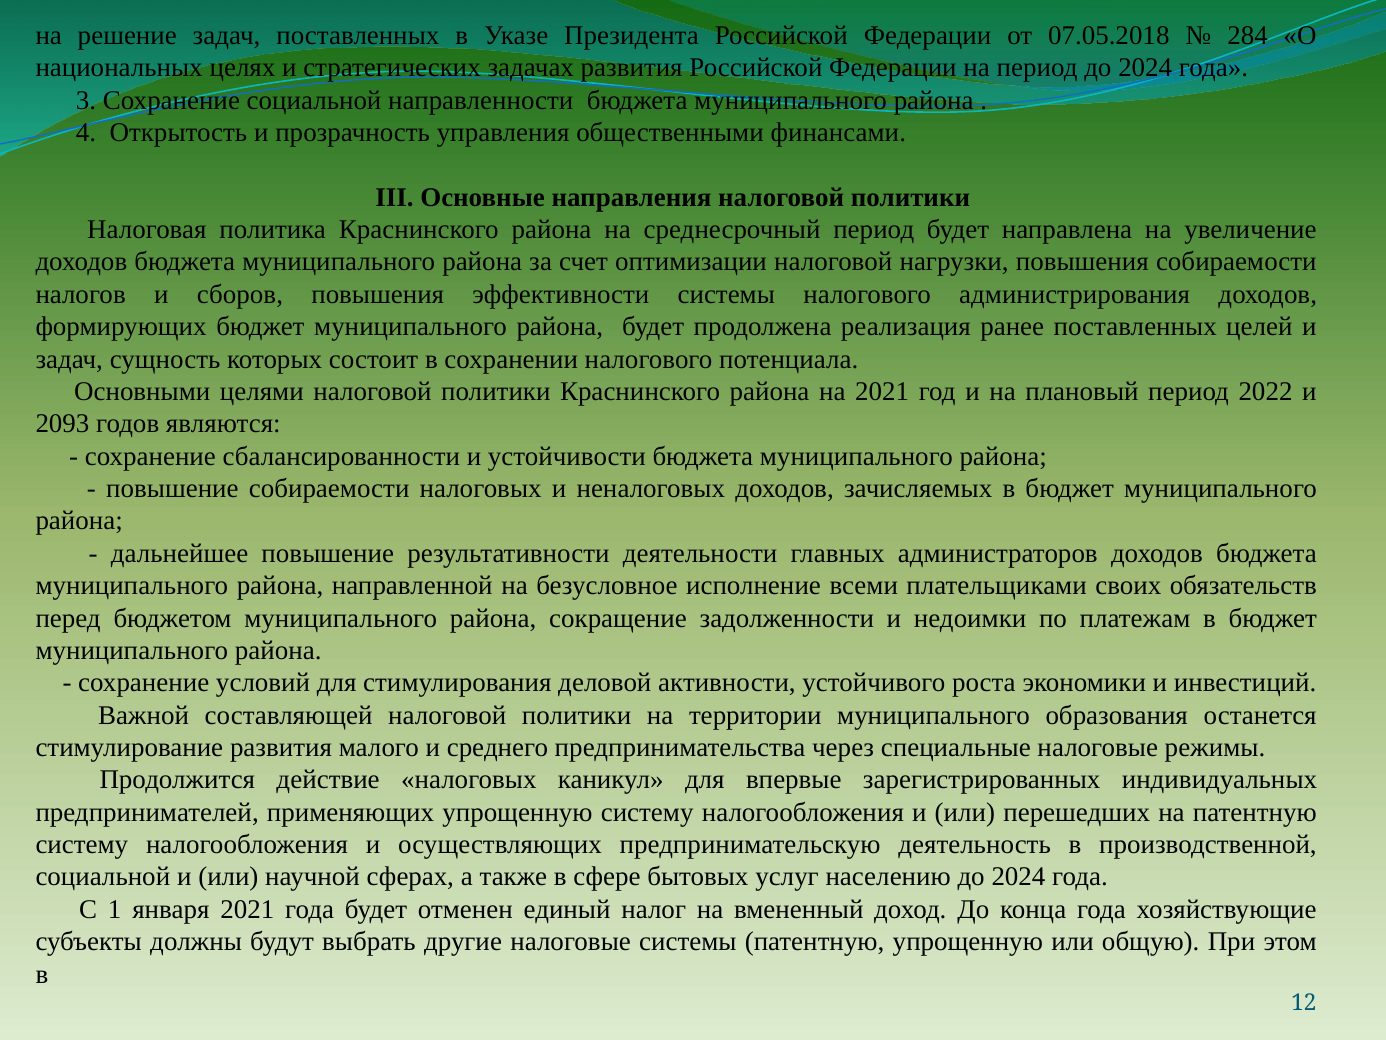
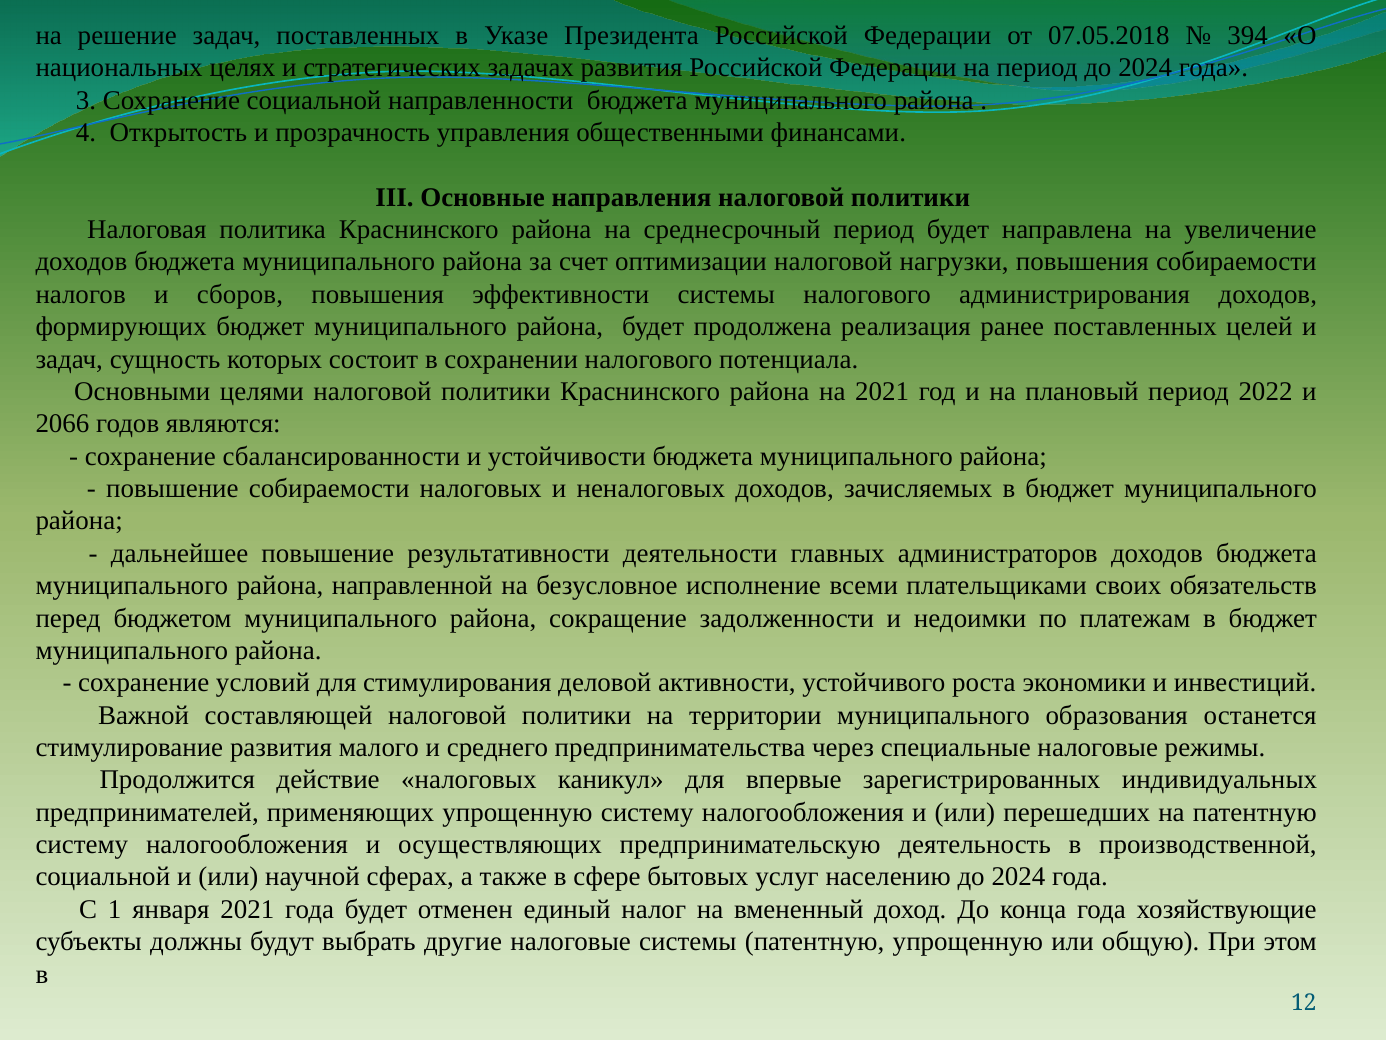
284: 284 -> 394
2093: 2093 -> 2066
